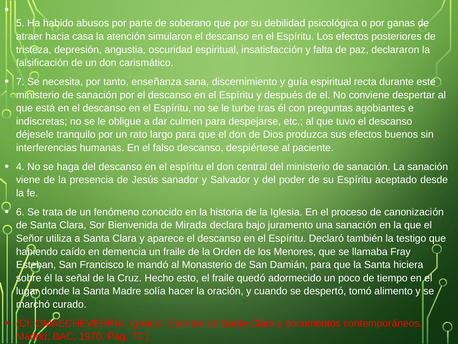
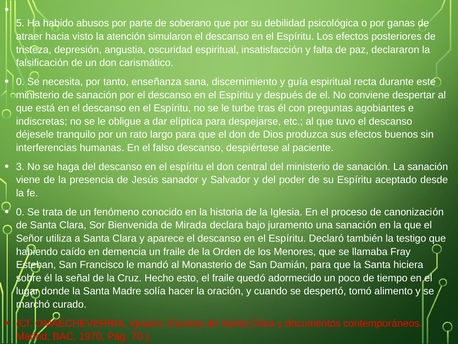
casa: casa -> visto
7 at (20, 82): 7 -> 0
culmen: culmen -> elíptica
4: 4 -> 3
6 at (20, 212): 6 -> 0
